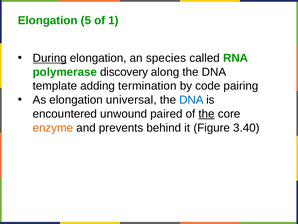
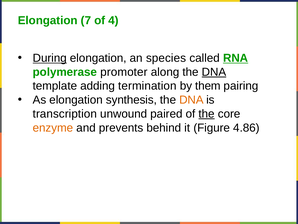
5: 5 -> 7
1: 1 -> 4
RNA underline: none -> present
discovery: discovery -> promoter
DNA at (214, 72) underline: none -> present
code: code -> them
universal: universal -> synthesis
DNA at (191, 100) colour: blue -> orange
encountered: encountered -> transcription
3.40: 3.40 -> 4.86
